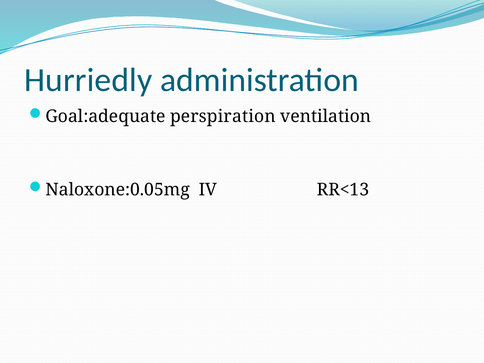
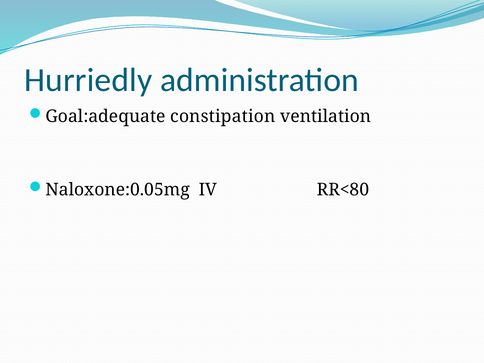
perspiration: perspiration -> constipation
RR<13: RR<13 -> RR<80
